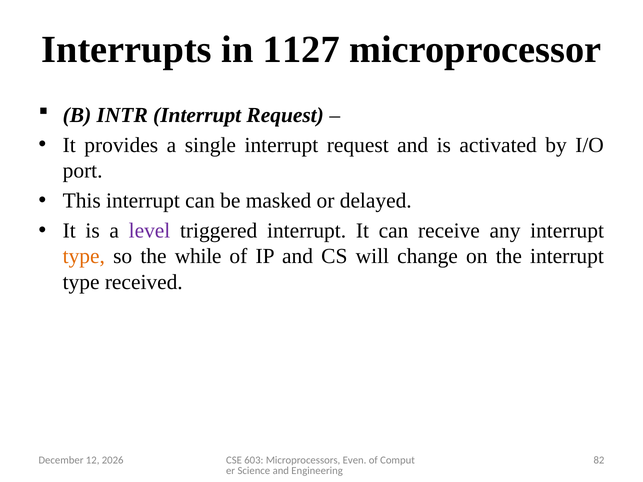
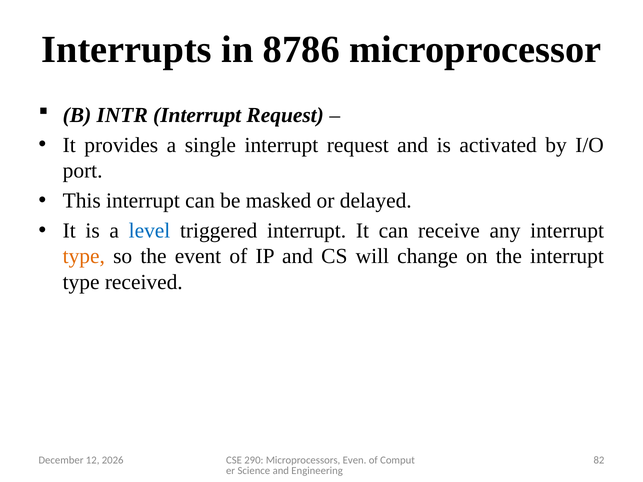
1127: 1127 -> 8786
level colour: purple -> blue
while: while -> event
603: 603 -> 290
